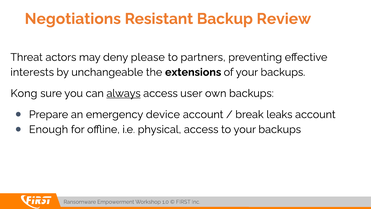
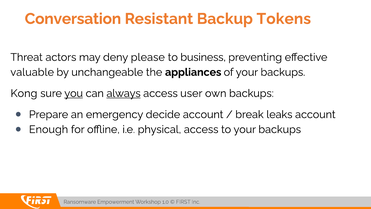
Negotiations: Negotiations -> Conversation
Review: Review -> Tokens
partners: partners -> business
interests: interests -> valuable
extensions: extensions -> appliances
you underline: none -> present
device: device -> decide
